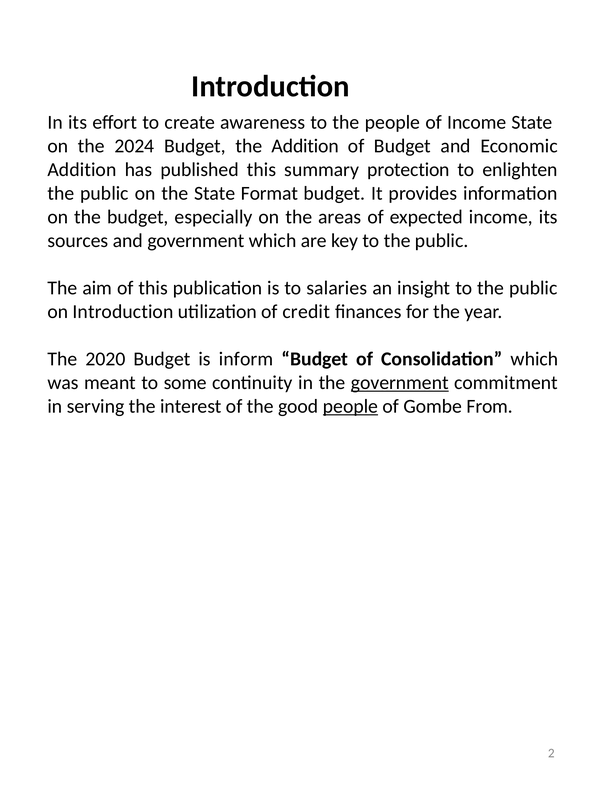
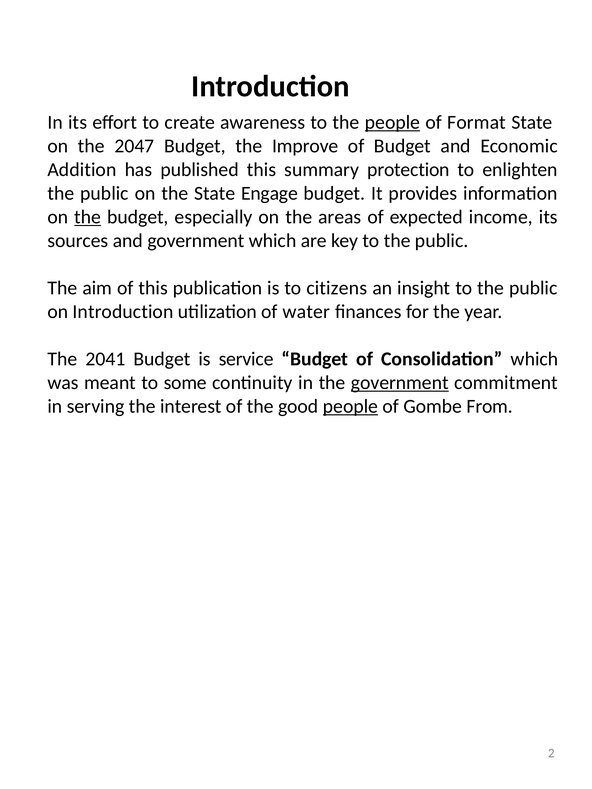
people at (392, 122) underline: none -> present
of Income: Income -> Format
2024: 2024 -> 2047
the Addition: Addition -> Improve
Format: Format -> Engage
the at (88, 217) underline: none -> present
salaries: salaries -> citizens
credit: credit -> water
2020: 2020 -> 2041
inform: inform -> service
